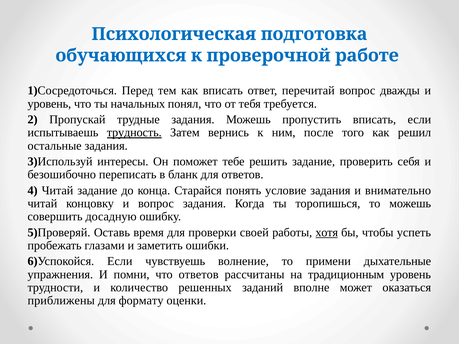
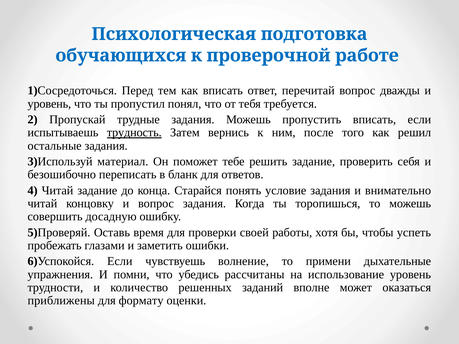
начальных: начальных -> пропустил
интересы: интересы -> материал
хотя underline: present -> none
что ответов: ответов -> убедись
традиционным: традиционным -> использование
